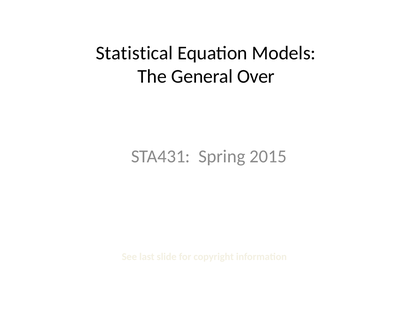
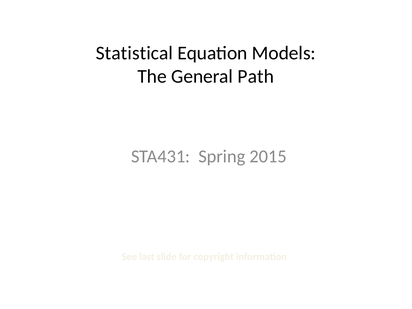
Over: Over -> Path
